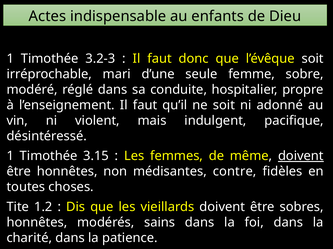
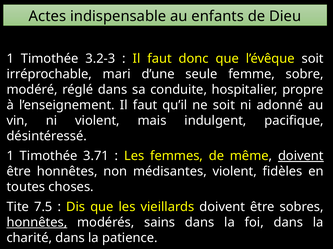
3.15: 3.15 -> 3.71
médisantes contre: contre -> violent
1.2: 1.2 -> 7.5
honnêtes at (37, 223) underline: none -> present
